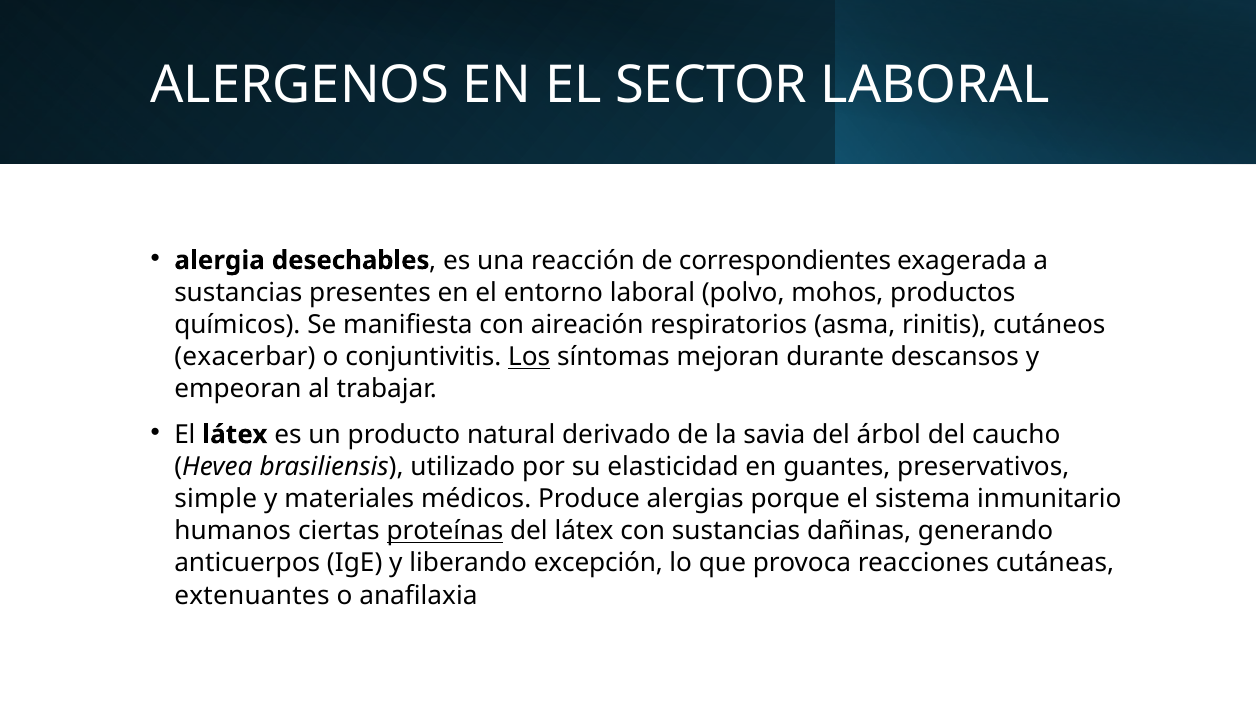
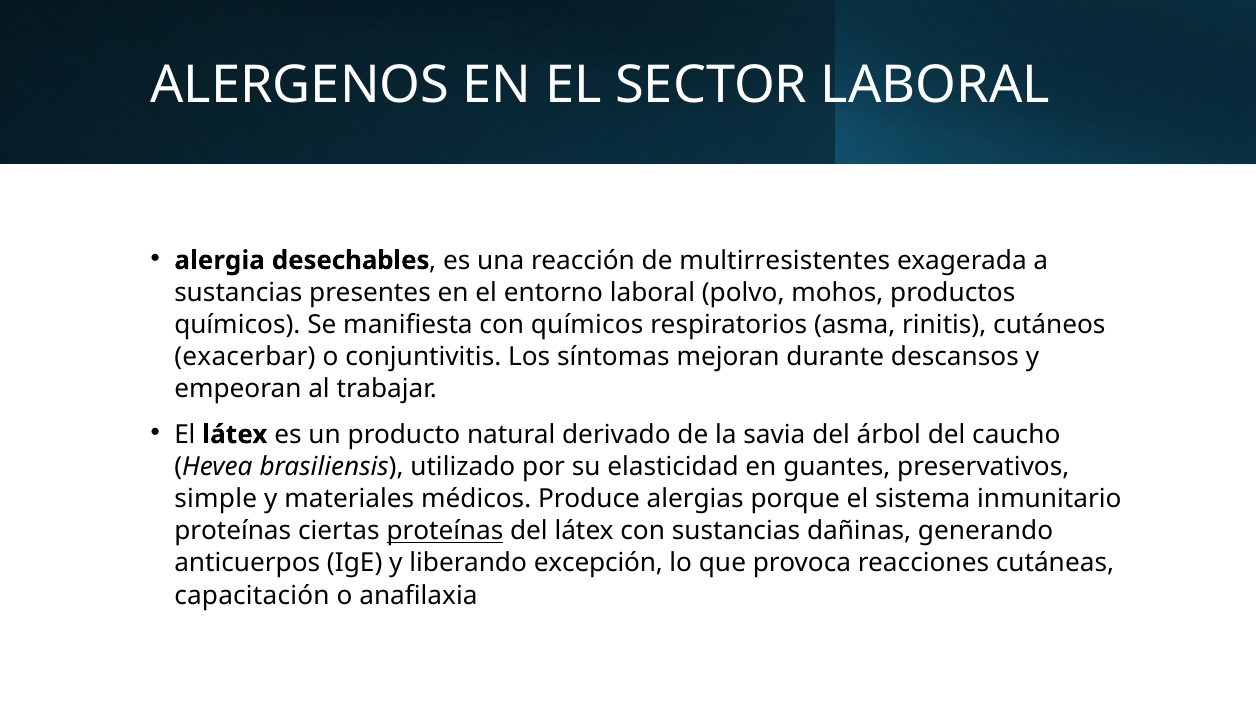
correspondientes: correspondientes -> multirresistentes
con aireación: aireación -> químicos
Los underline: present -> none
humanos at (233, 532): humanos -> proteínas
extenuantes: extenuantes -> capacitación
